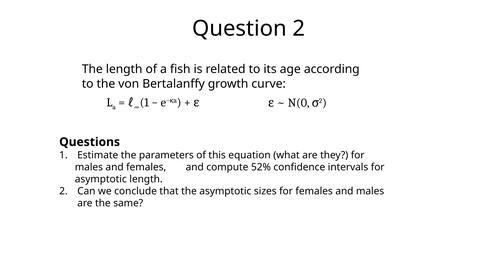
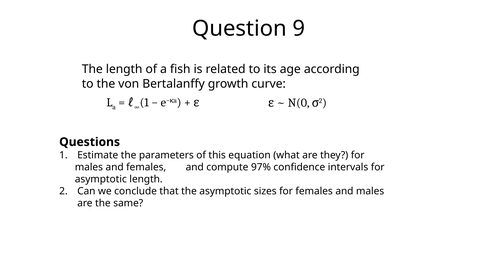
Question 2: 2 -> 9
52%: 52% -> 97%
